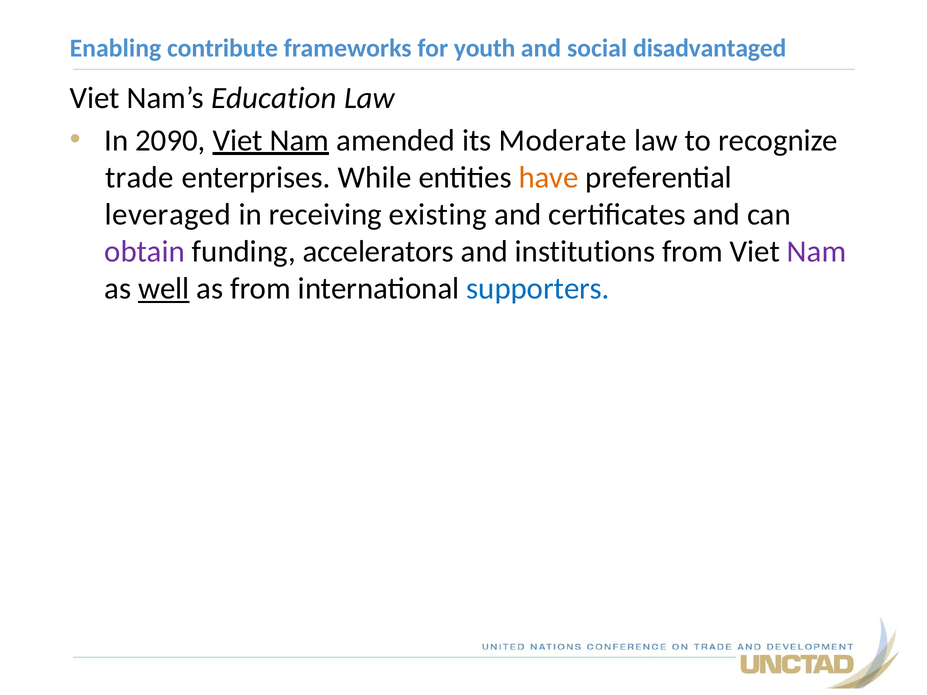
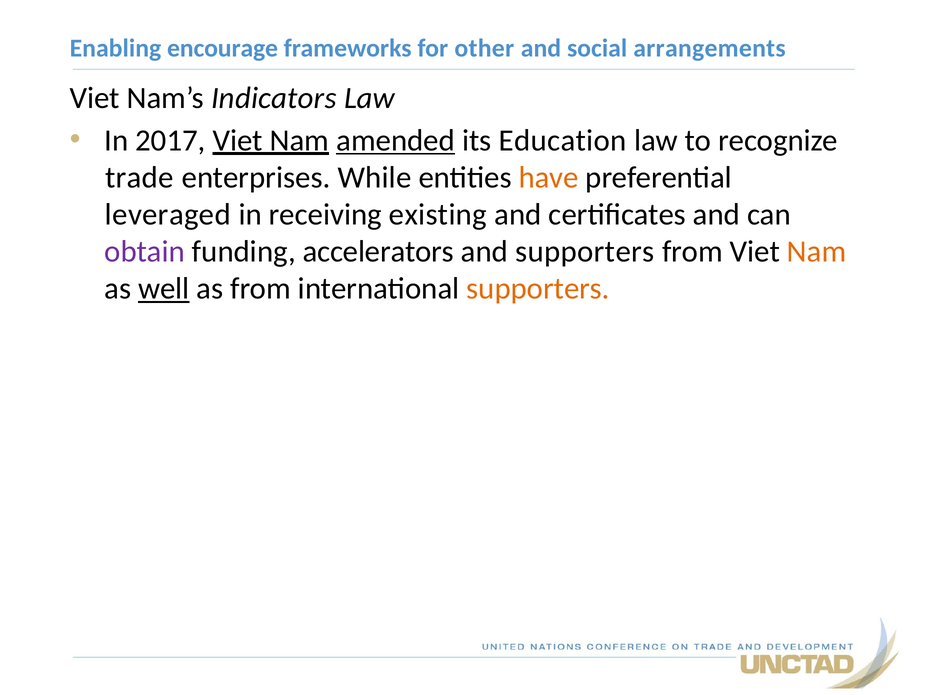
contribute: contribute -> encourage
youth: youth -> other
disadvantaged: disadvantaged -> arrangements
Education: Education -> Indicators
2090: 2090 -> 2017
amended underline: none -> present
Moderate: Moderate -> Education
and institutions: institutions -> supporters
Nam at (816, 252) colour: purple -> orange
supporters at (538, 289) colour: blue -> orange
